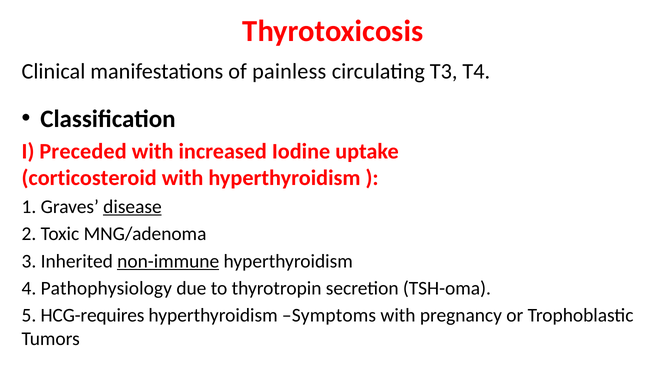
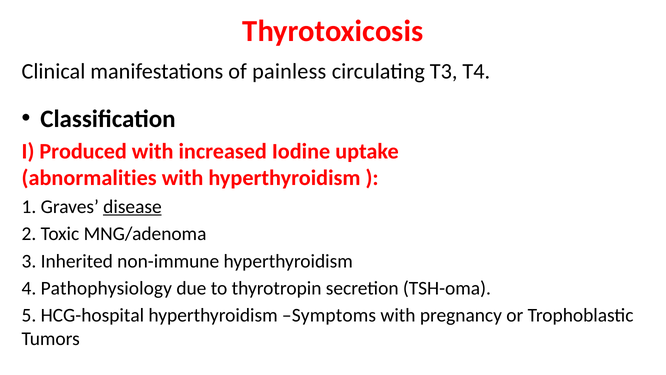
Preceded: Preceded -> Produced
corticosteroid: corticosteroid -> abnormalities
non-immune underline: present -> none
HCG-requires: HCG-requires -> HCG-hospital
